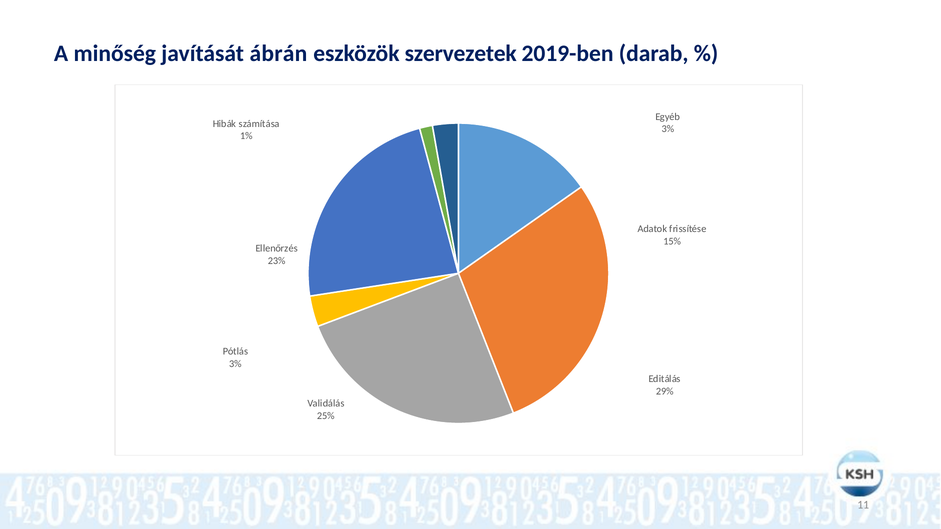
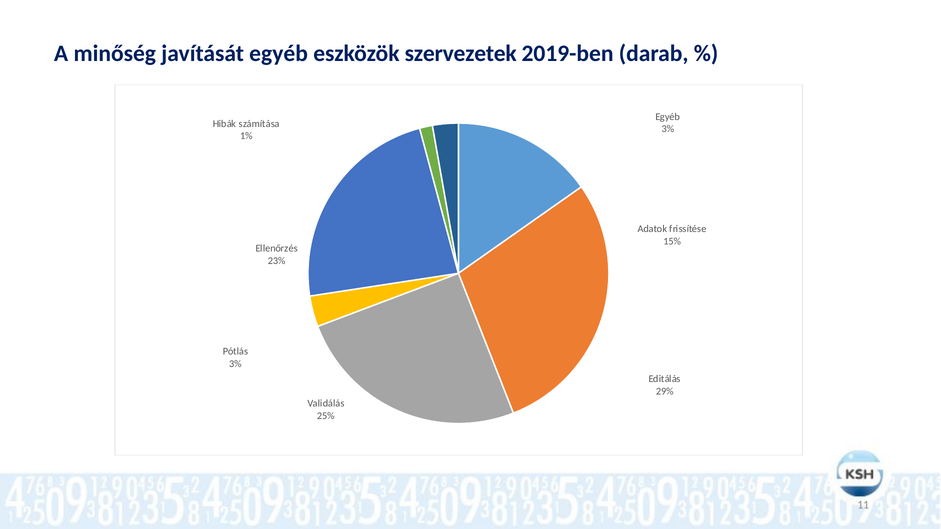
javítását ábrán: ábrán -> egyéb
